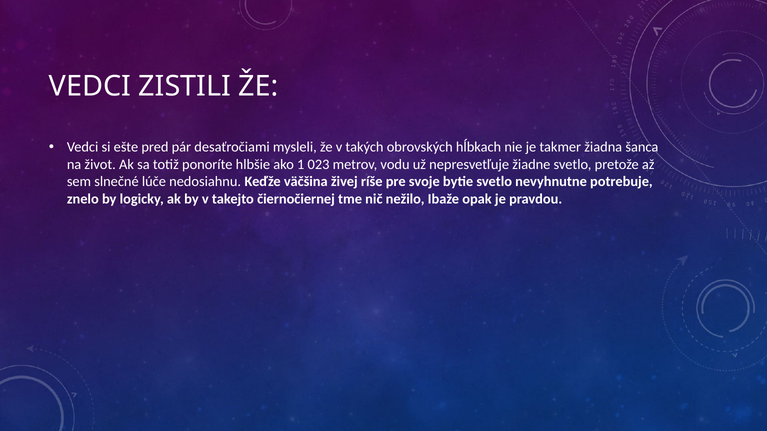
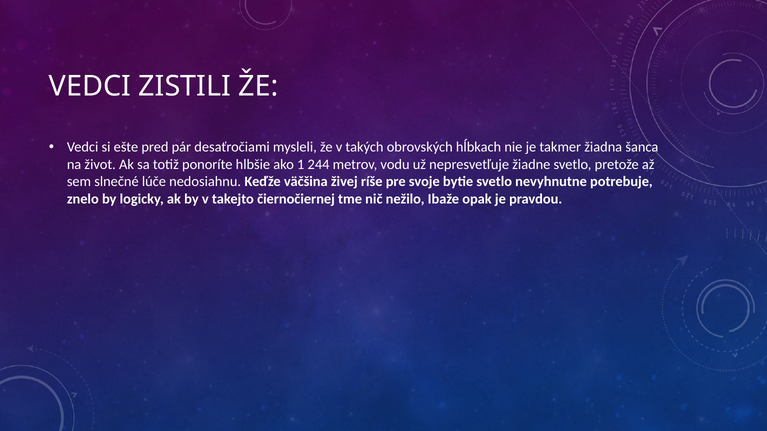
023: 023 -> 244
